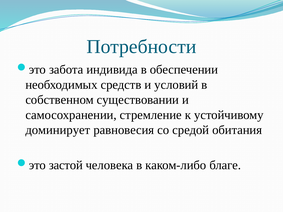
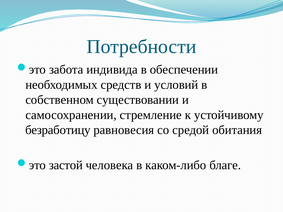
доминирует: доминирует -> безработицу
